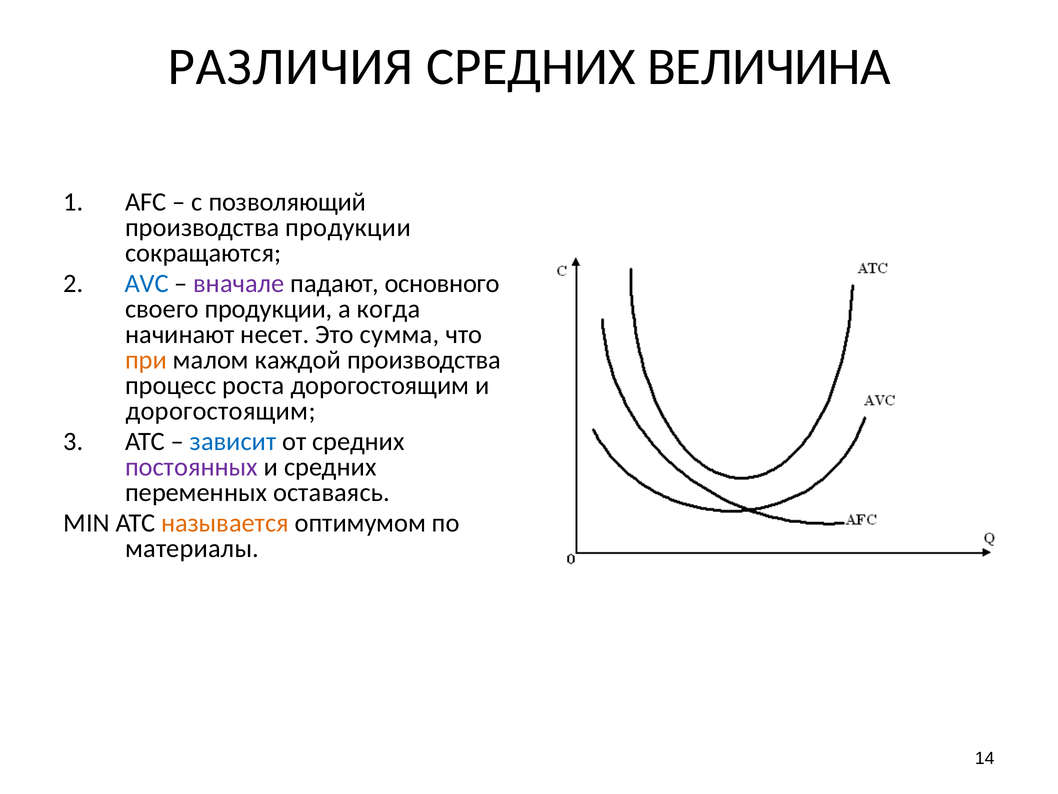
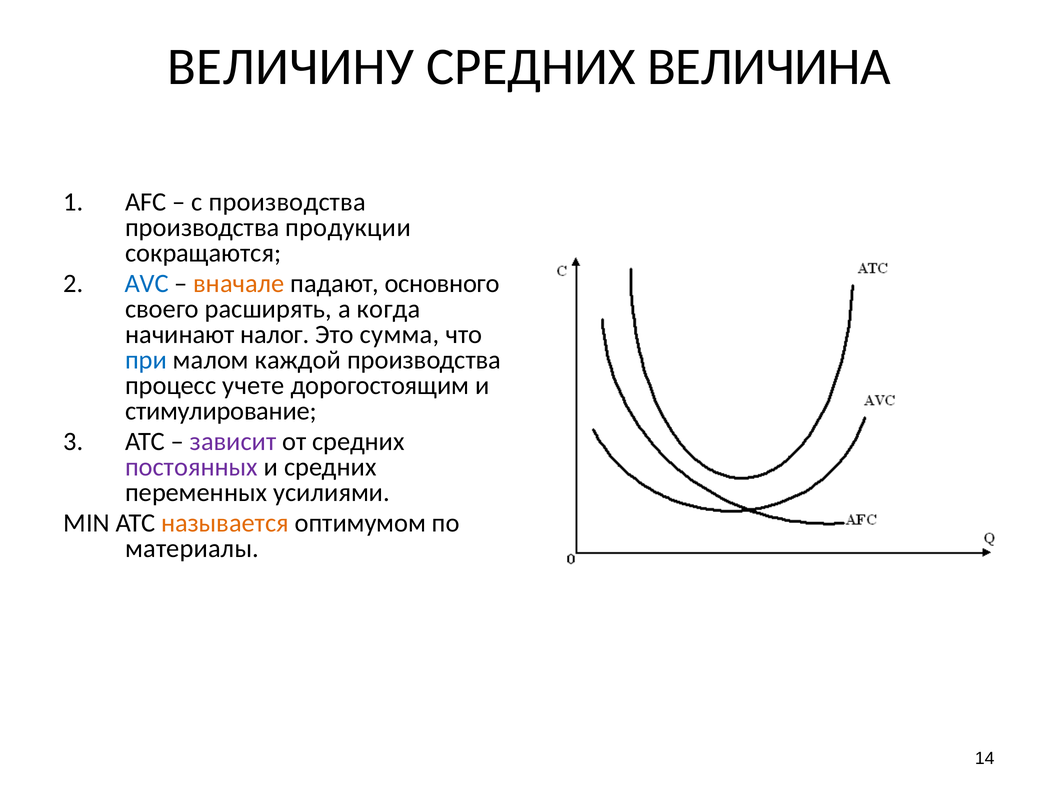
РАЗЛИЧИЯ: РАЗЛИЧИЯ -> ВЕЛИЧИНУ
с позволяющий: позволяющий -> производства
вначале colour: purple -> orange
своего продукции: продукции -> расширять
несет: несет -> налог
при colour: orange -> blue
роста: роста -> учете
дорогостоящим at (221, 411): дорогостоящим -> стимулирование
зависит colour: blue -> purple
оставаясь: оставаясь -> усилиями
